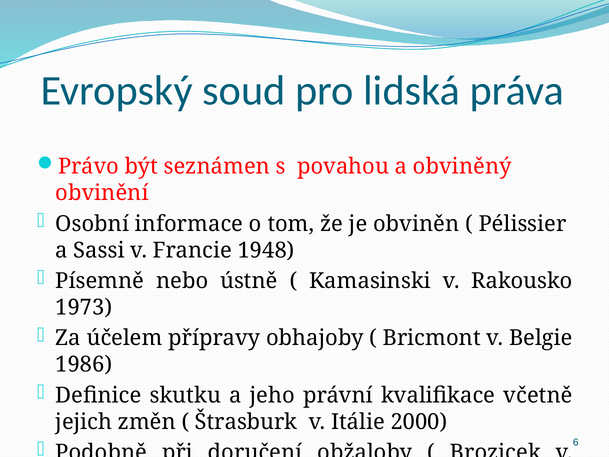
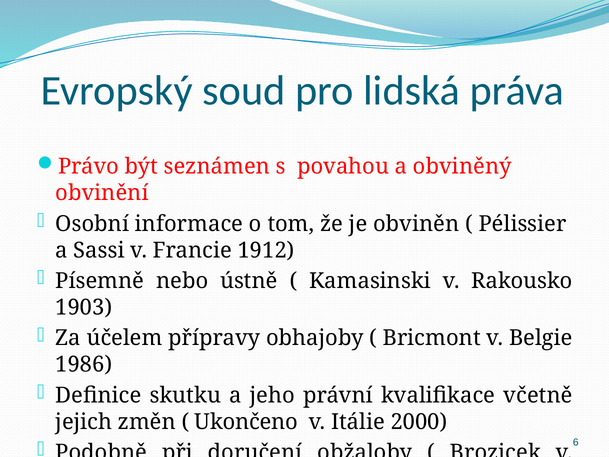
1948: 1948 -> 1912
1973: 1973 -> 1903
Štrasburk: Štrasburk -> Ukončeno
